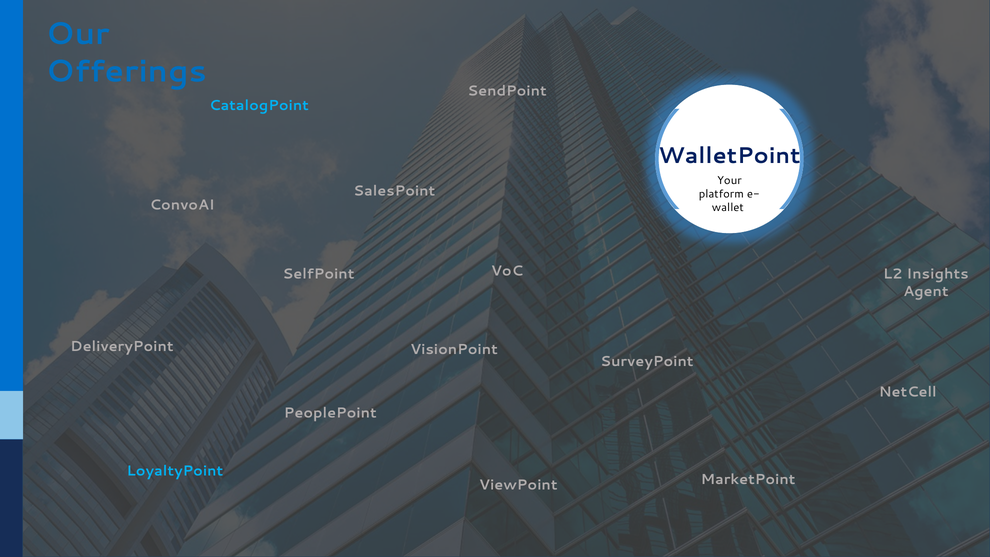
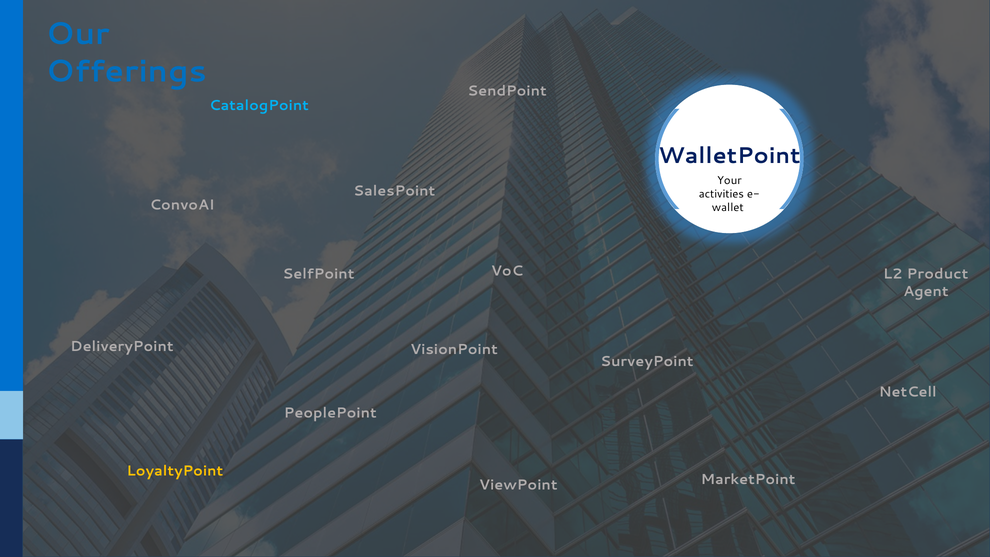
platform: platform -> activities
Insights: Insights -> Product
LoyaltyPoint colour: light blue -> yellow
